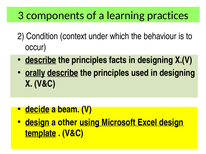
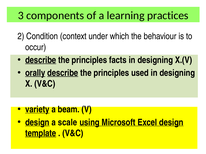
decide: decide -> variety
other: other -> scale
